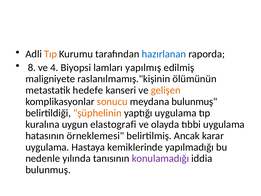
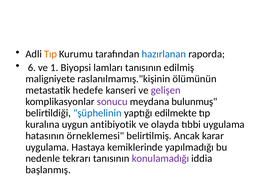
8: 8 -> 6
4: 4 -> 1
lamları yapılmış: yapılmış -> tanısının
gelişen colour: orange -> purple
sonucu colour: orange -> purple
şüphelinin colour: orange -> blue
yaptığı uygulama: uygulama -> edilmekte
elastografi: elastografi -> antibiyotik
yılında: yılında -> tekrarı
bulunmuş at (48, 170): bulunmuş -> başlanmış
